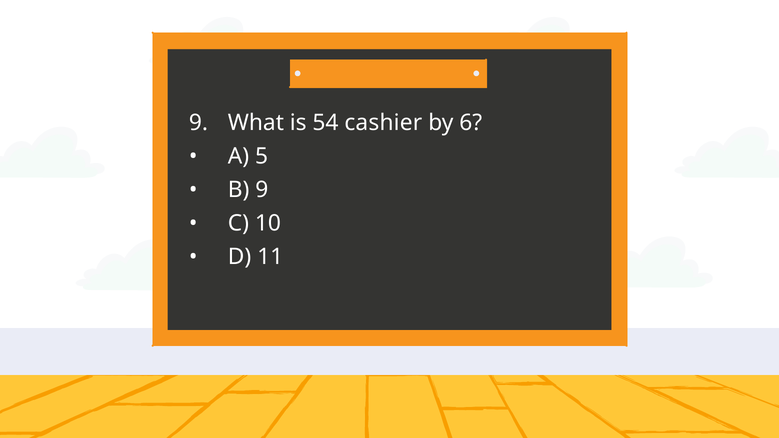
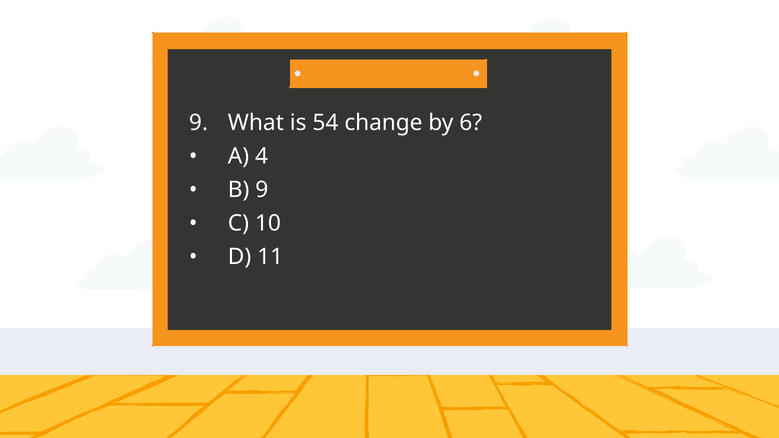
cashier: cashier -> change
5: 5 -> 4
